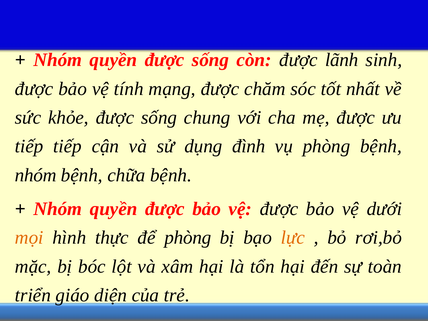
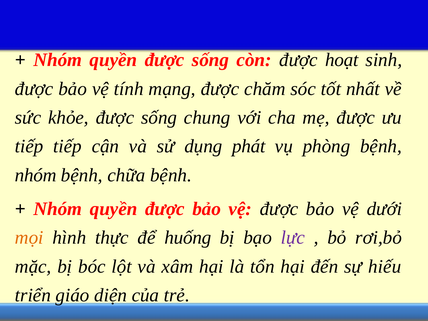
lãnh: lãnh -> hoạt
đình: đình -> phát
để phòng: phòng -> huống
lực colour: orange -> purple
toàn: toàn -> hiếu
